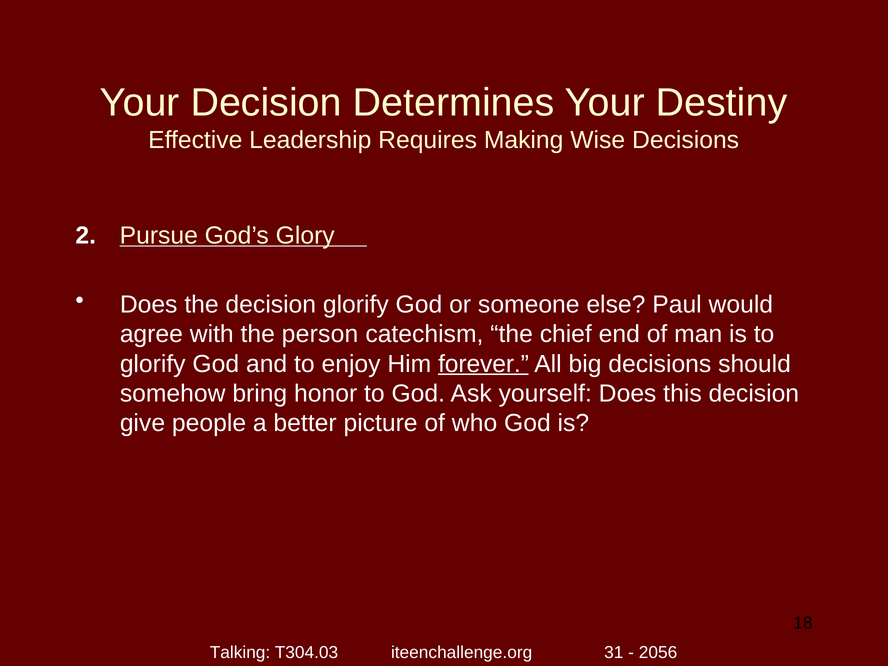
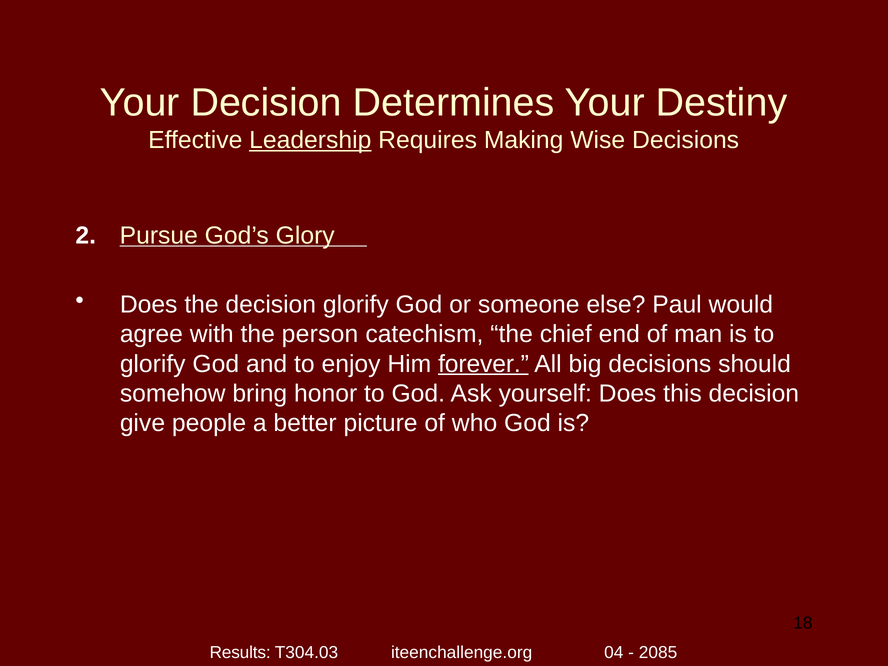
Leadership underline: none -> present
Talking: Talking -> Results
31: 31 -> 04
2056: 2056 -> 2085
